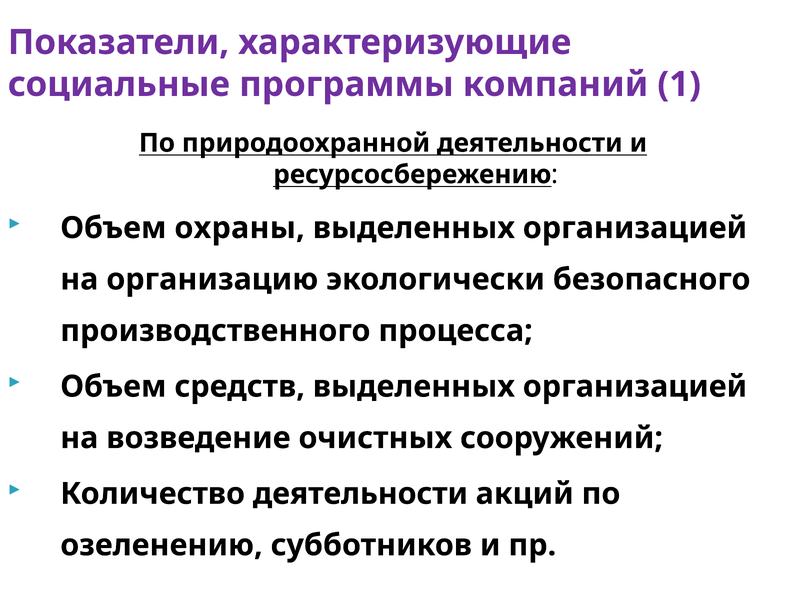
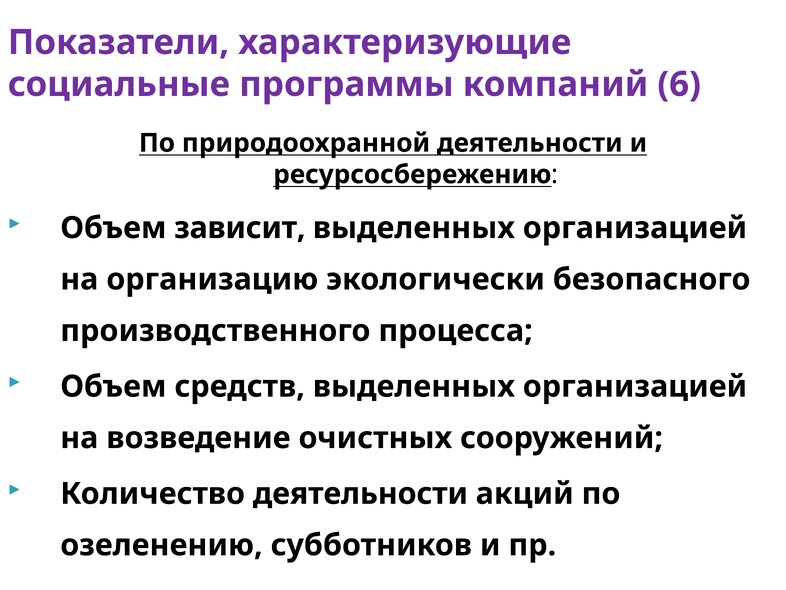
1: 1 -> 6
охраны: охраны -> зависит
